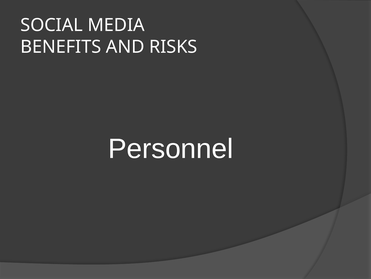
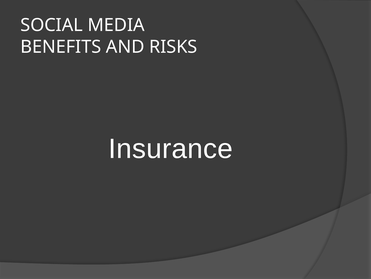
Personnel: Personnel -> Insurance
